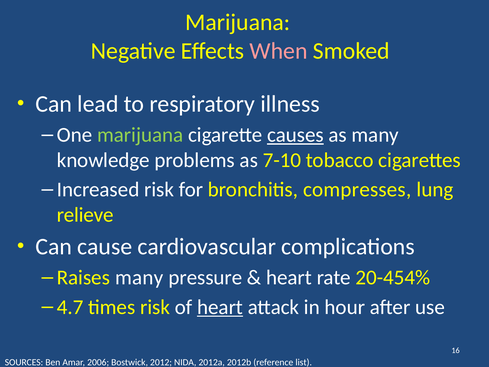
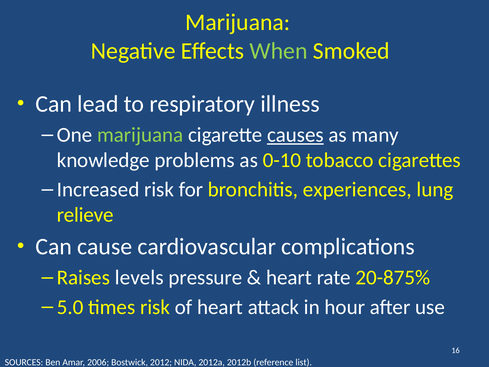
When colour: pink -> light green
7-10: 7-10 -> 0-10
compresses: compresses -> experiences
Raises many: many -> levels
20-454%: 20-454% -> 20-875%
4.7: 4.7 -> 5.0
heart at (220, 307) underline: present -> none
